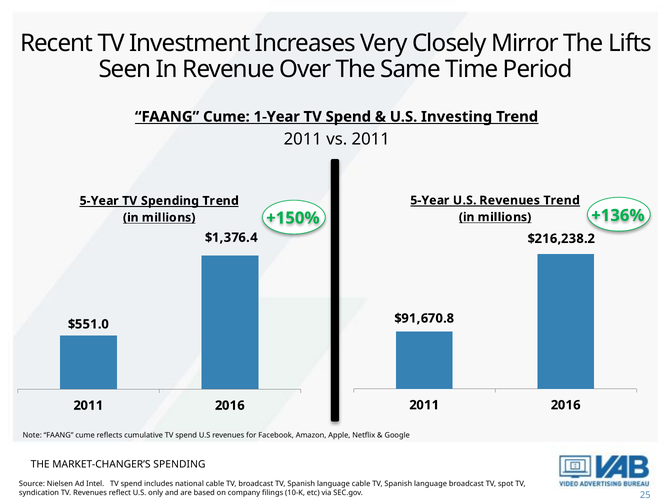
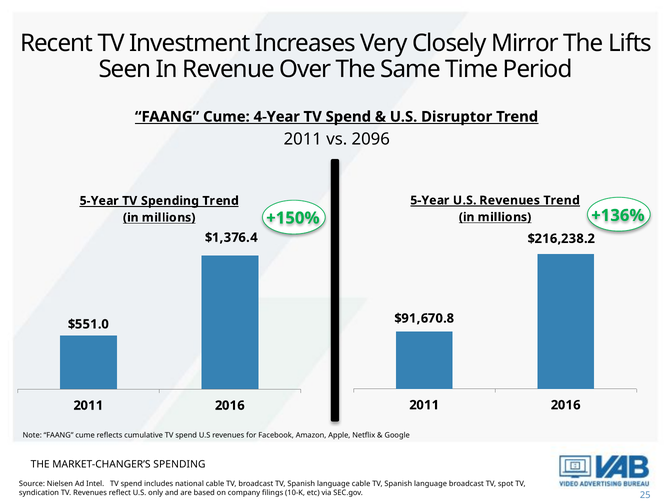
1-Year: 1-Year -> 4-Year
Investing: Investing -> Disruptor
vs 2011: 2011 -> 2096
